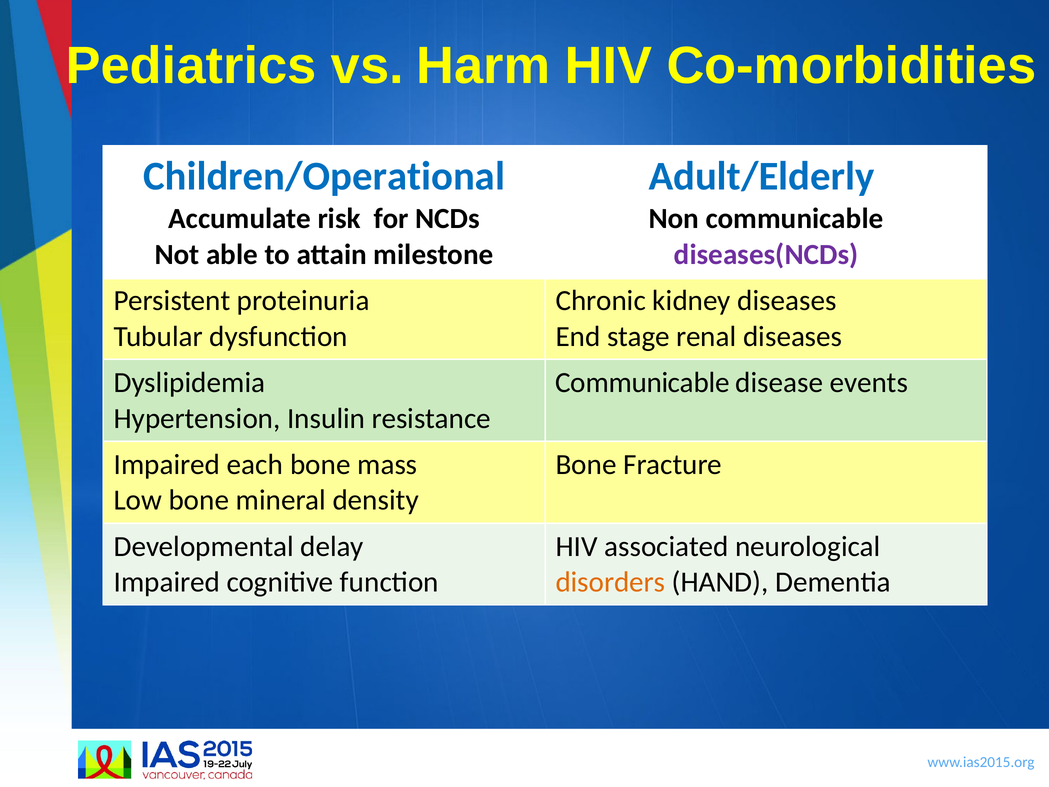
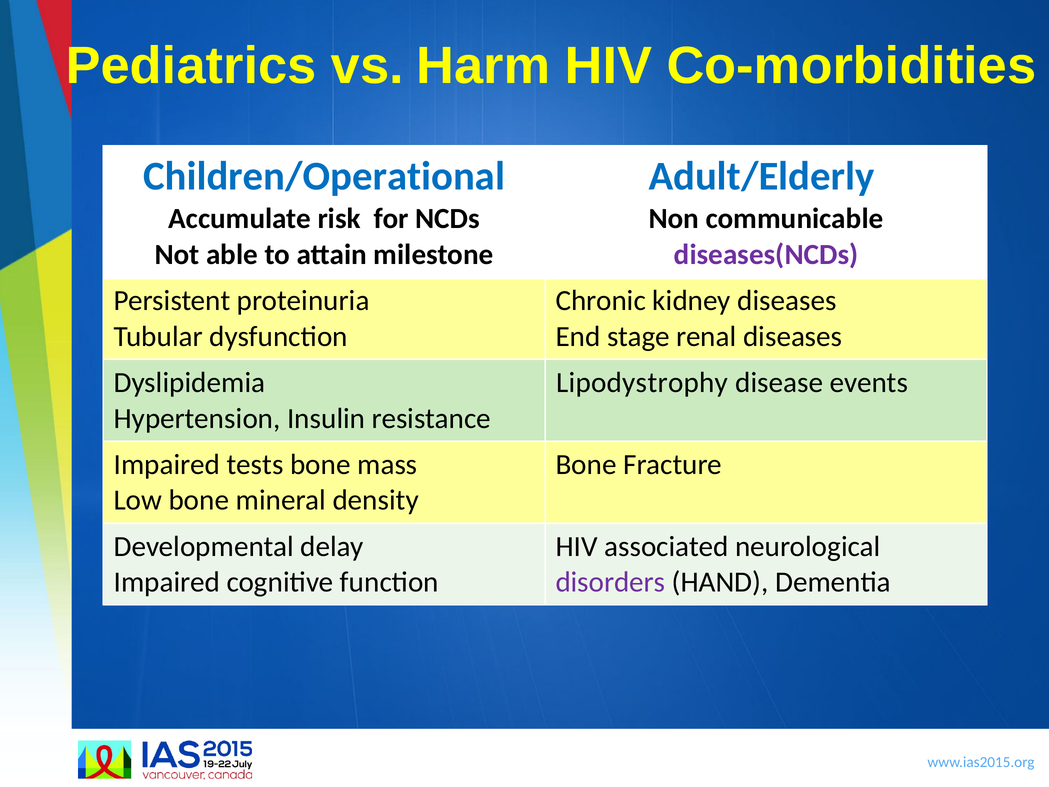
Communicable at (642, 383): Communicable -> Lipodystrophy
each: each -> tests
disorders colour: orange -> purple
